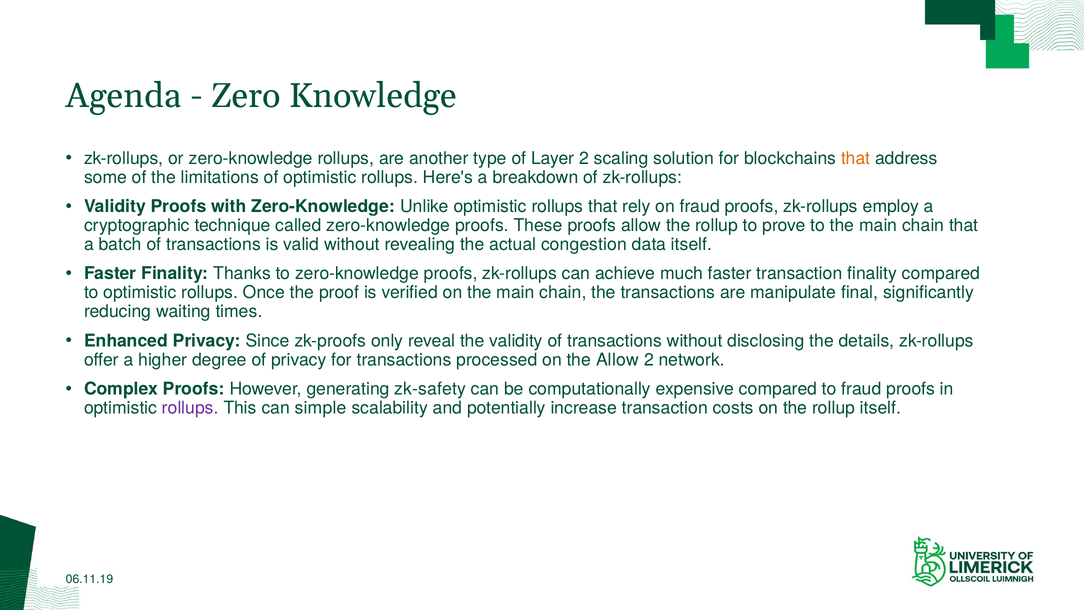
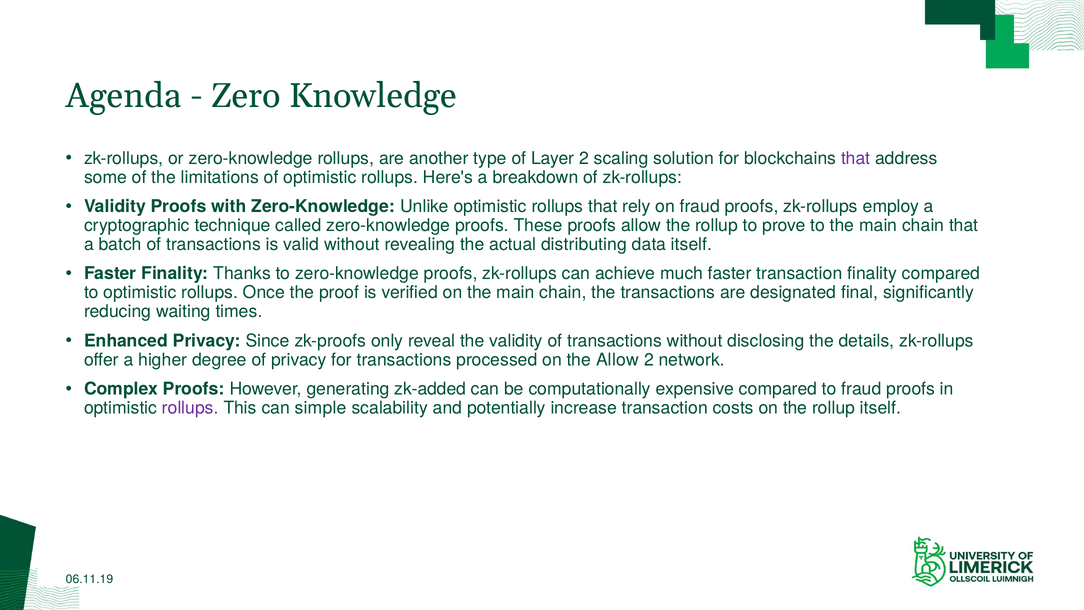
that at (856, 158) colour: orange -> purple
congestion: congestion -> distributing
manipulate: manipulate -> designated
zk-safety: zk-safety -> zk-added
